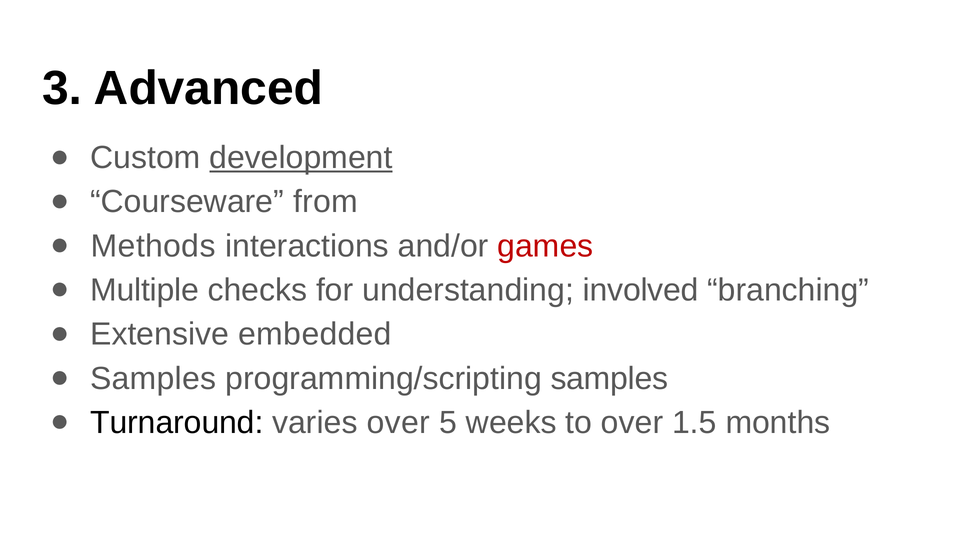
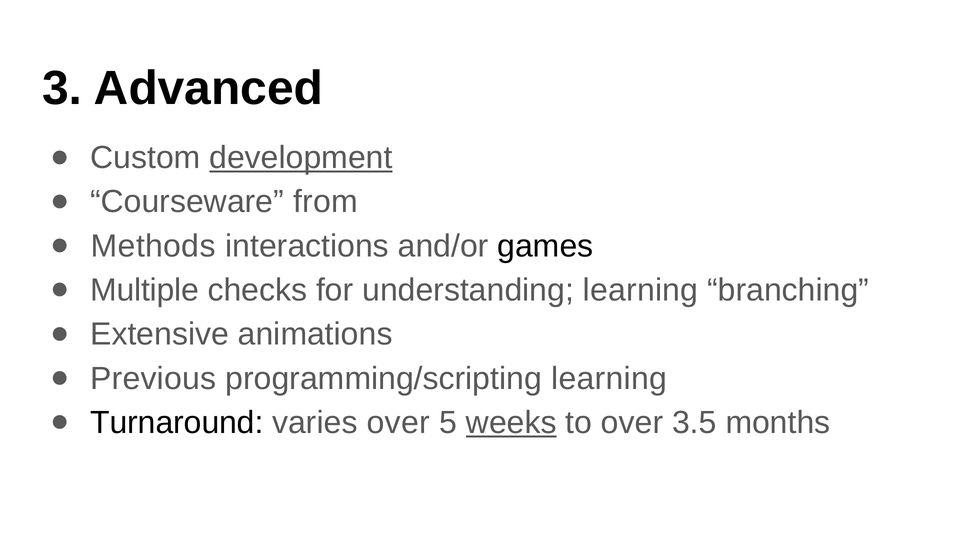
games colour: red -> black
understanding involved: involved -> learning
embedded: embedded -> animations
Samples at (153, 379): Samples -> Previous
programming/scripting samples: samples -> learning
weeks underline: none -> present
1.5: 1.5 -> 3.5
